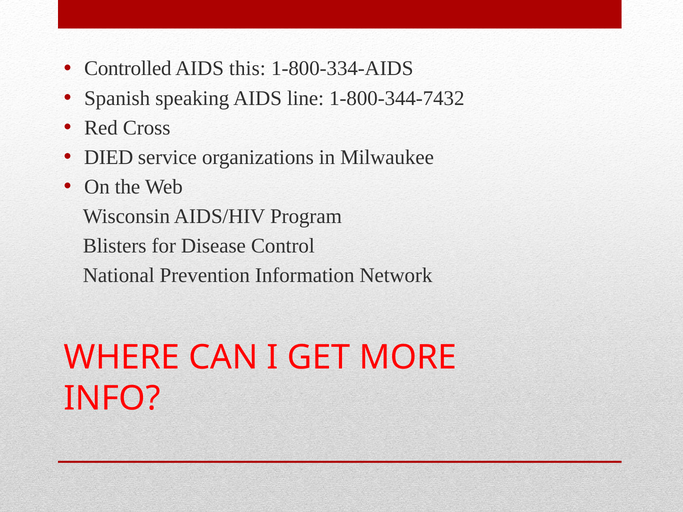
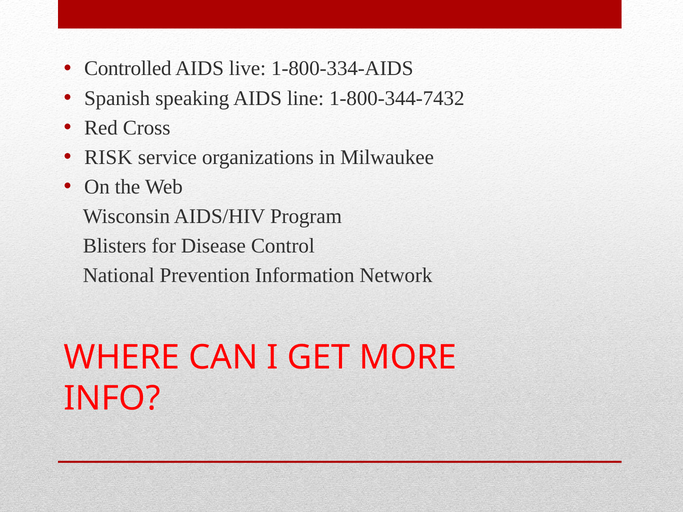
this: this -> live
DIED: DIED -> RISK
